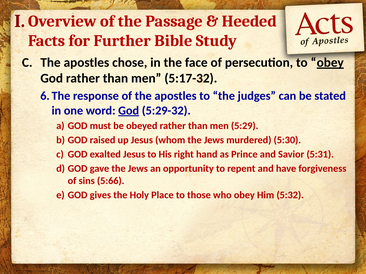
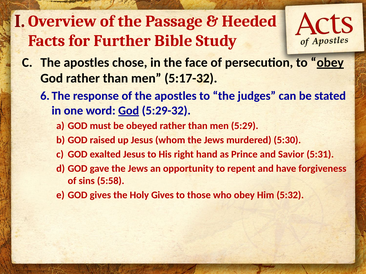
5:66: 5:66 -> 5:58
Holy Place: Place -> Gives
